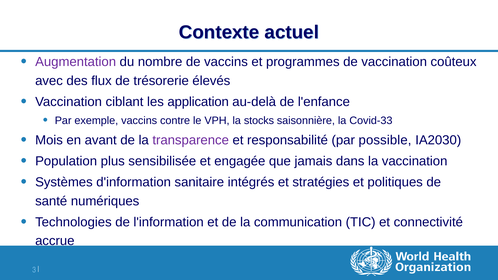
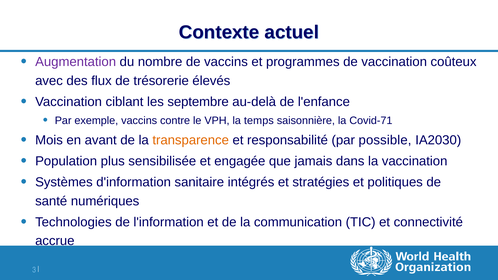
application: application -> septembre
stocks: stocks -> temps
Covid-33: Covid-33 -> Covid-71
transparence colour: purple -> orange
